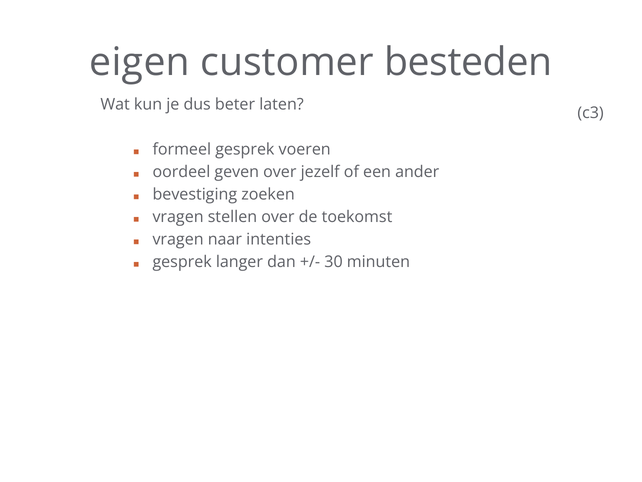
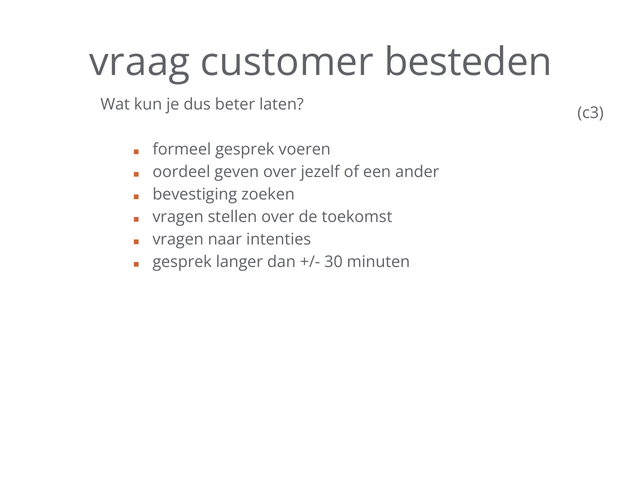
eigen: eigen -> vraag
